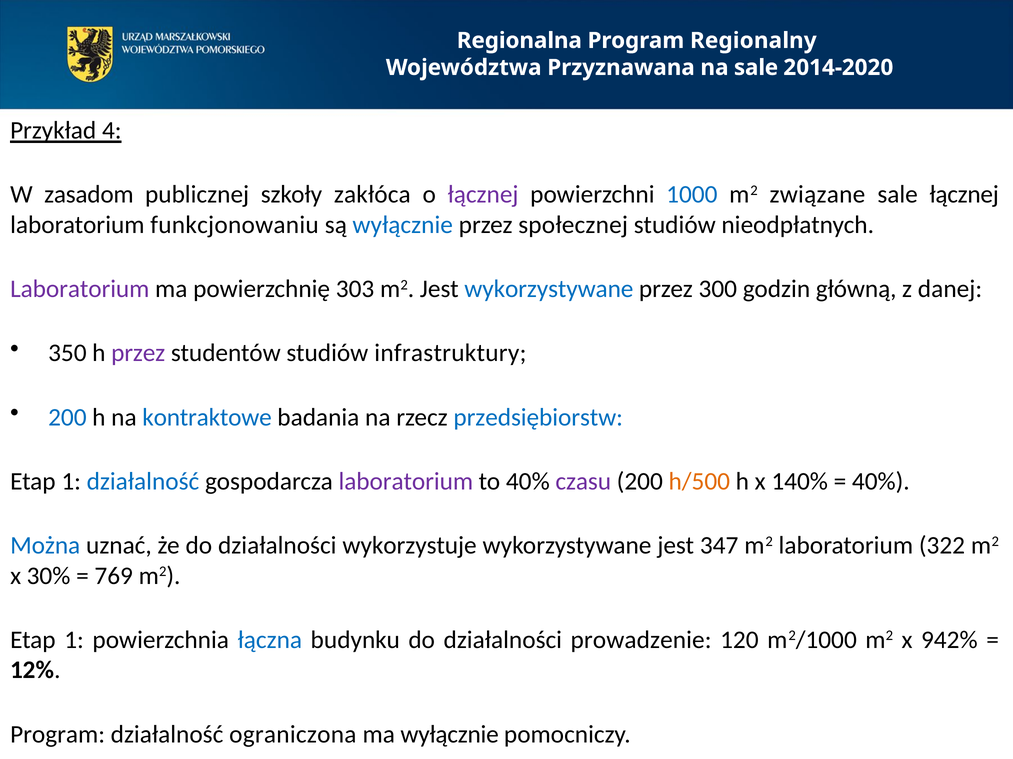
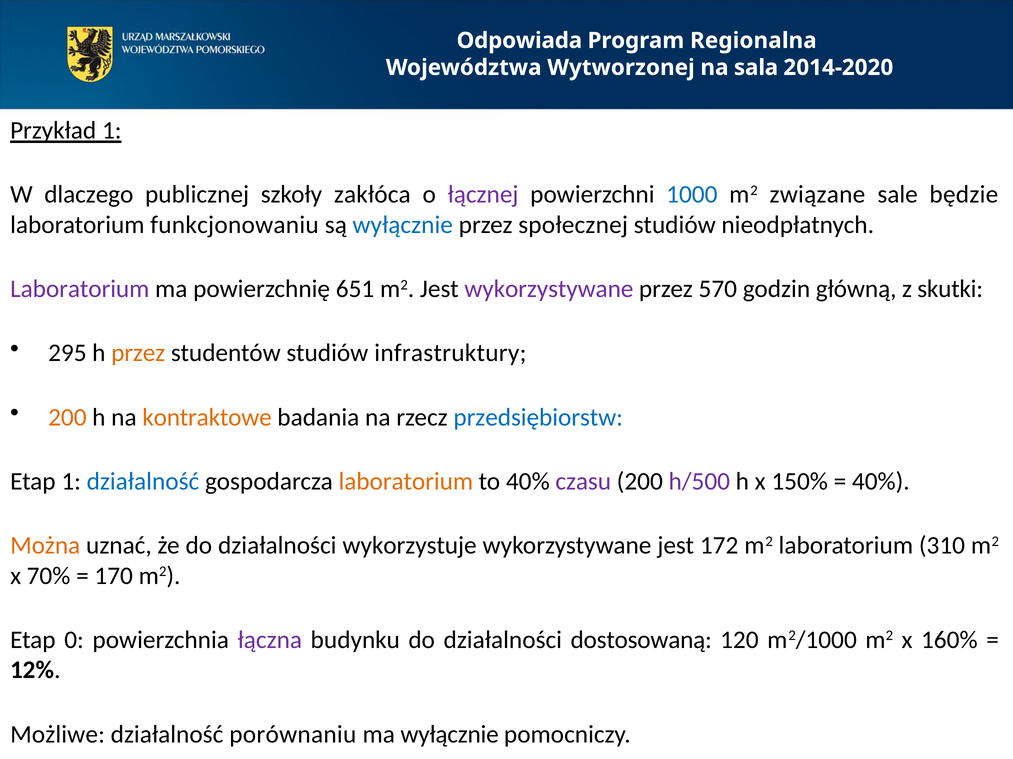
Regionalna: Regionalna -> Odpowiada
Regionalny: Regionalny -> Regionalna
Przyznawana: Przyznawana -> Wytworzonej
na sale: sale -> sala
Przykład 4: 4 -> 1
zasadom: zasadom -> dlaczego
sale łącznej: łącznej -> będzie
303: 303 -> 651
wykorzystywane at (549, 289) colour: blue -> purple
300: 300 -> 570
danej: danej -> skutki
350: 350 -> 295
przez at (138, 353) colour: purple -> orange
200 at (67, 418) colour: blue -> orange
kontraktowe colour: blue -> orange
laboratorium at (406, 482) colour: purple -> orange
h/500 colour: orange -> purple
140%: 140% -> 150%
Można colour: blue -> orange
347: 347 -> 172
322: 322 -> 310
30%: 30% -> 70%
769: 769 -> 170
1 at (74, 640): 1 -> 0
łączna colour: blue -> purple
prowadzenie: prowadzenie -> dostosowaną
942%: 942% -> 160%
Program at (58, 735): Program -> Możliwe
ograniczona: ograniczona -> porównaniu
